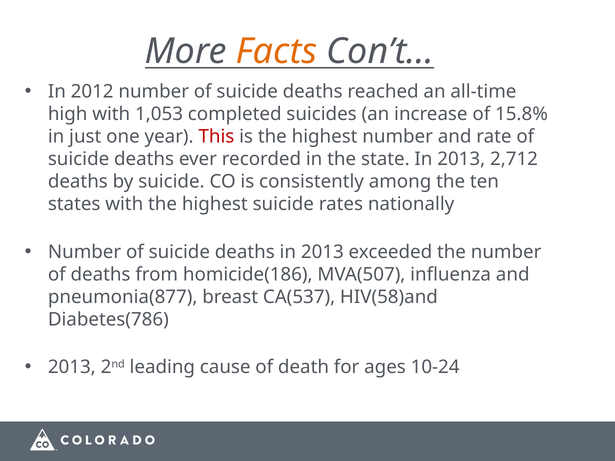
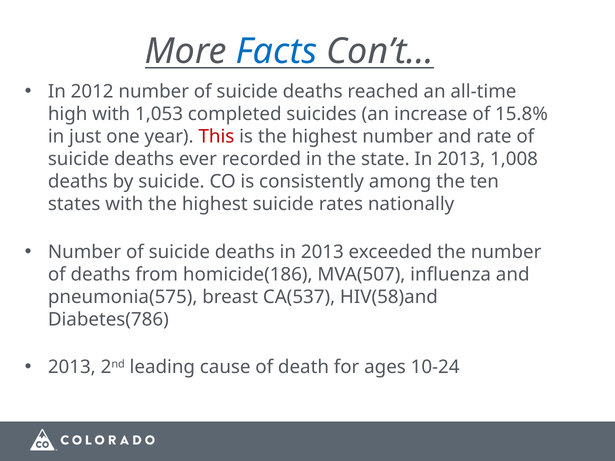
Facts colour: orange -> blue
2,712: 2,712 -> 1,008
pneumonia(877: pneumonia(877 -> pneumonia(575
